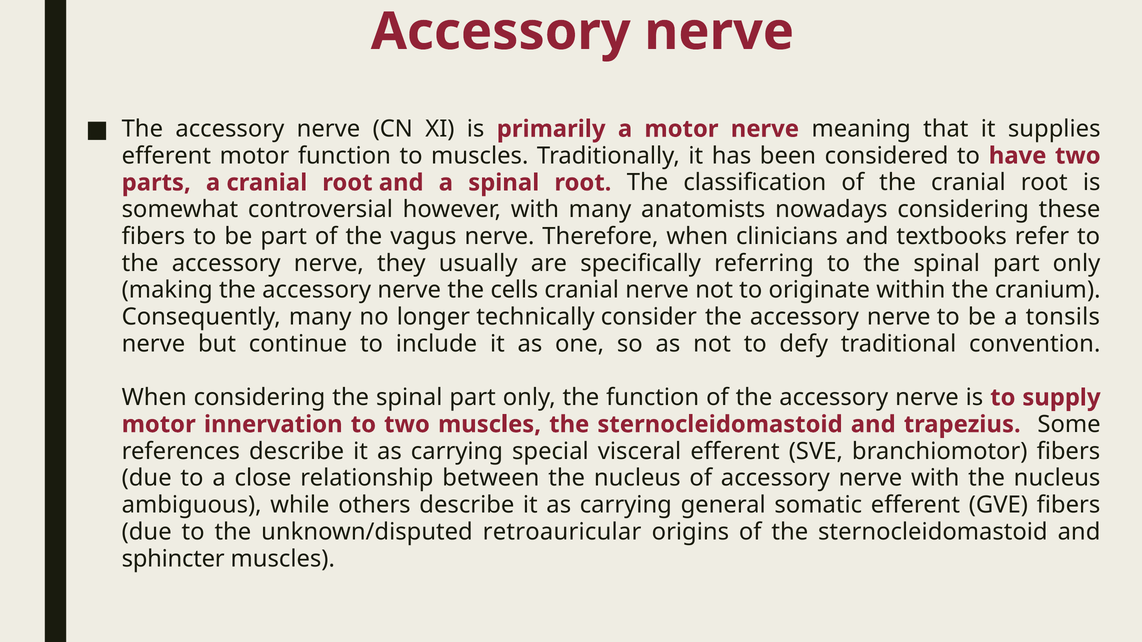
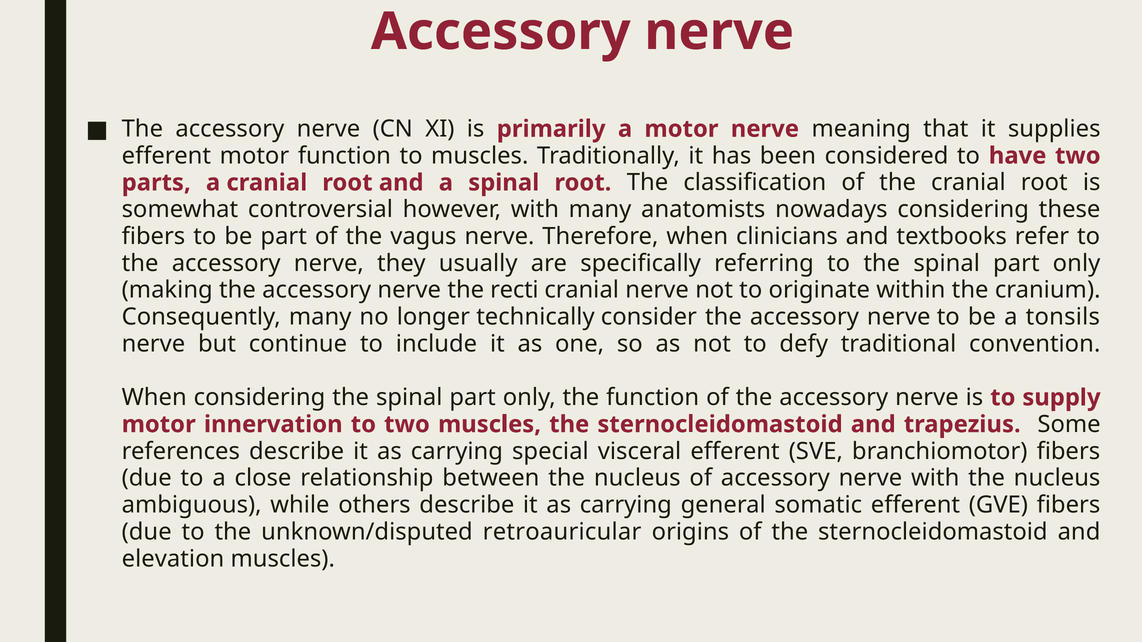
cells: cells -> recti
sphincter: sphincter -> elevation
